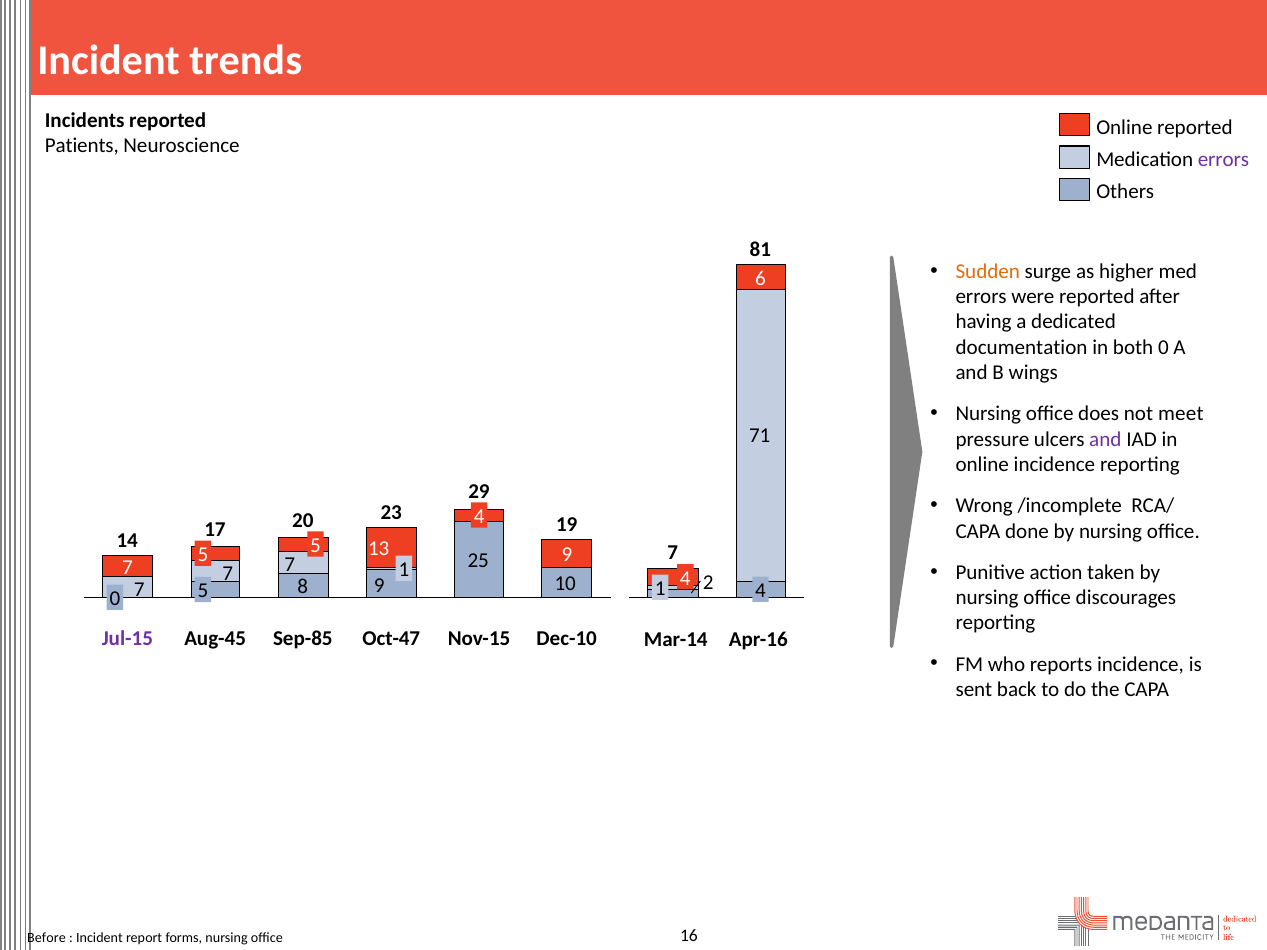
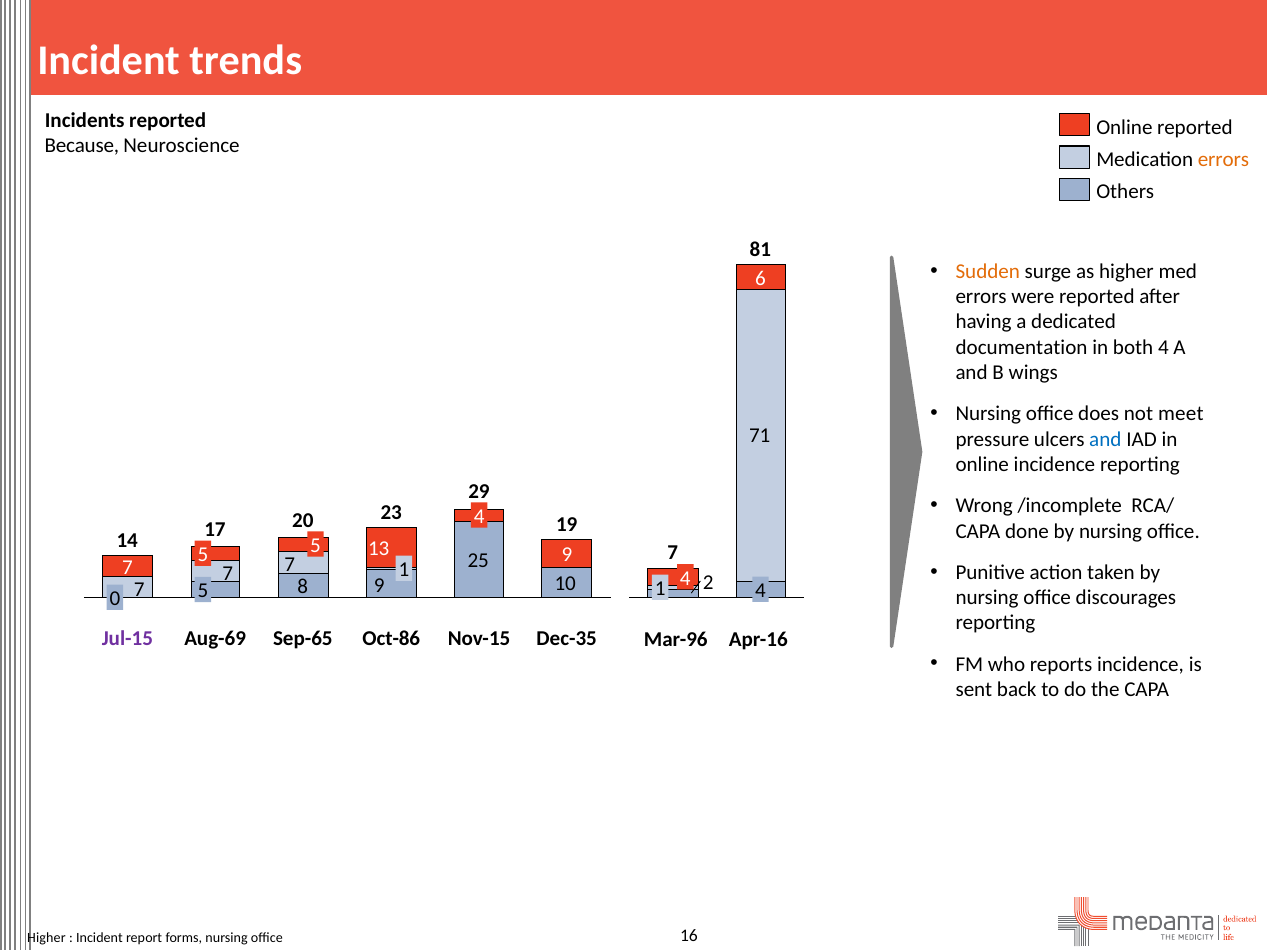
Patients: Patients -> Because
errors at (1224, 159) colour: purple -> orange
both 0: 0 -> 4
and at (1105, 439) colour: purple -> blue
Aug-45: Aug-45 -> Aug-69
Sep-85: Sep-85 -> Sep-65
Oct-47: Oct-47 -> Oct-86
Dec-10: Dec-10 -> Dec-35
Mar-14: Mar-14 -> Mar-96
Before at (46, 939): Before -> Higher
